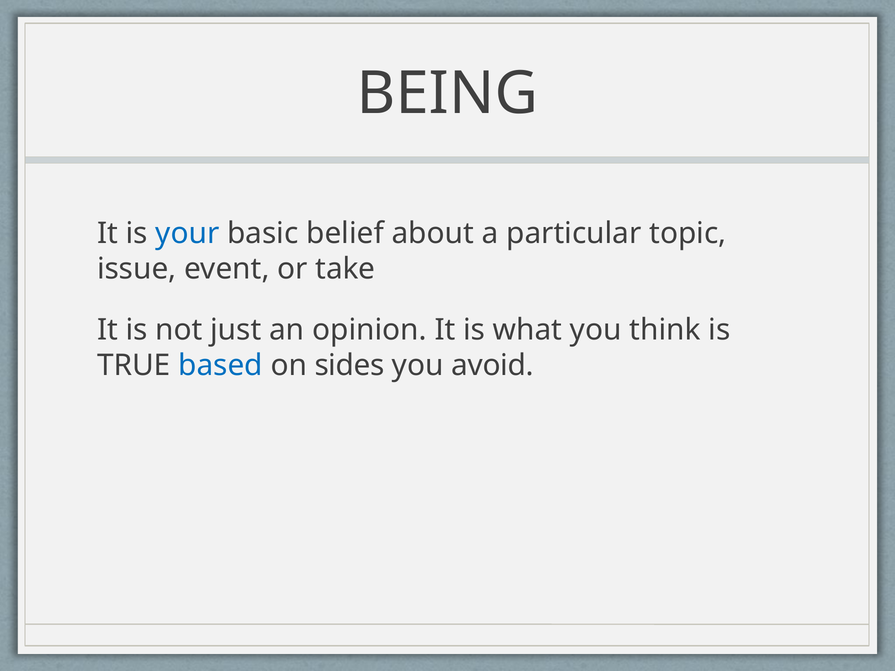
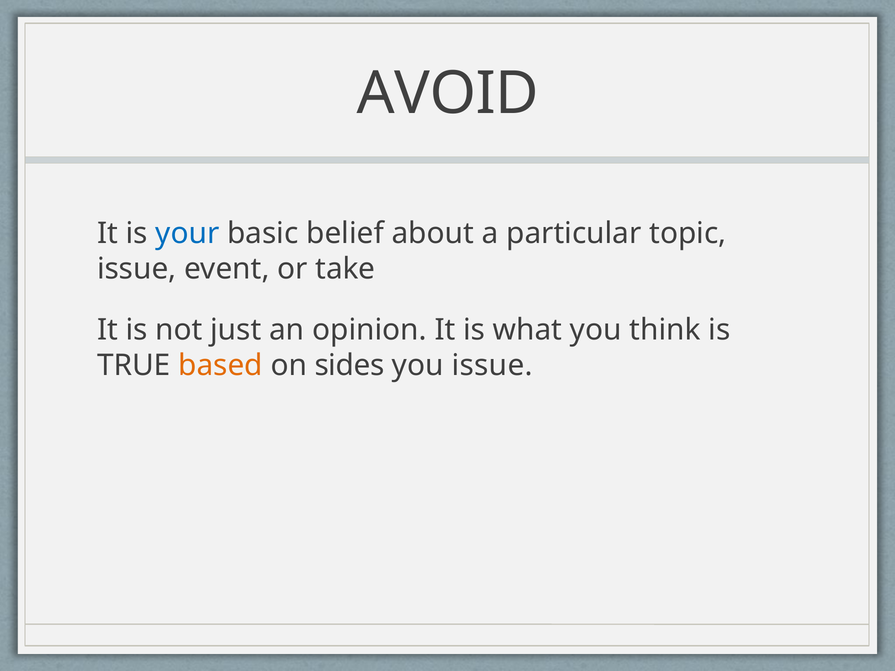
BEING: BEING -> AVOID
based colour: blue -> orange
you avoid: avoid -> issue
